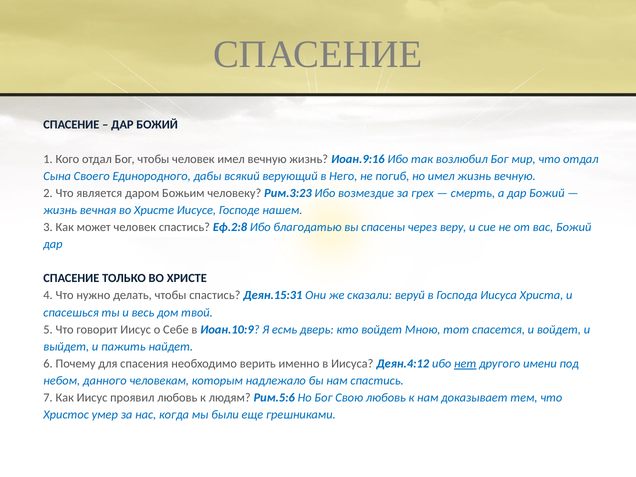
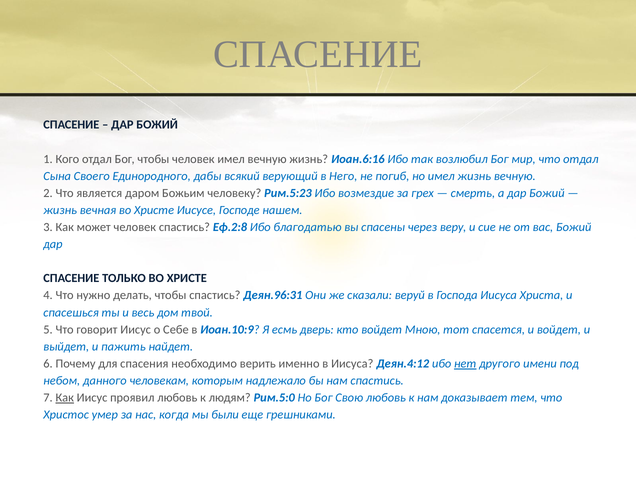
Иоан.9:16: Иоан.9:16 -> Иоан.6:16
Рим.3:23: Рим.3:23 -> Рим.5:23
Деян.15:31: Деян.15:31 -> Деян.96:31
Как at (65, 398) underline: none -> present
Рим.5:6: Рим.5:6 -> Рим.5:0
